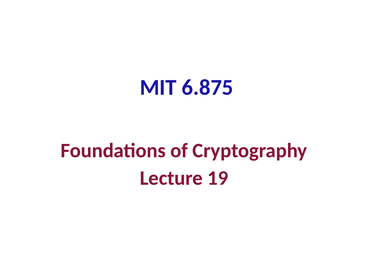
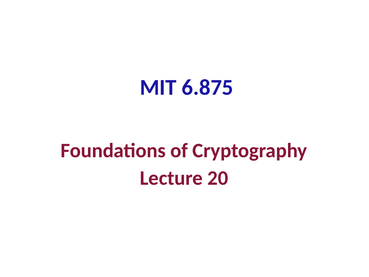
19: 19 -> 20
